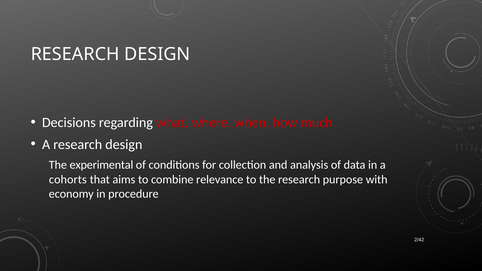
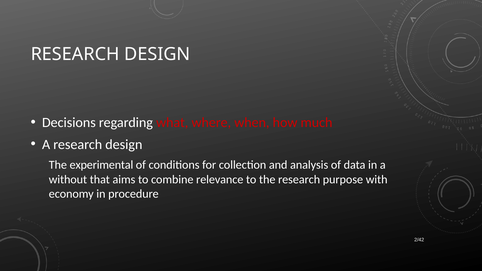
cohorts: cohorts -> without
